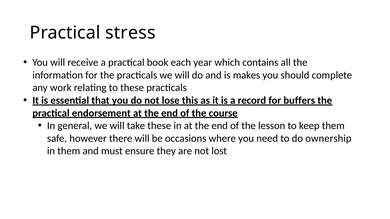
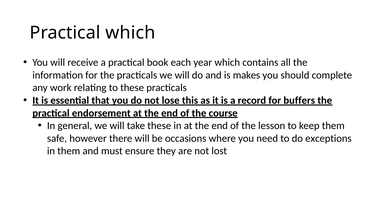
Practical stress: stress -> which
ownership: ownership -> exceptions
